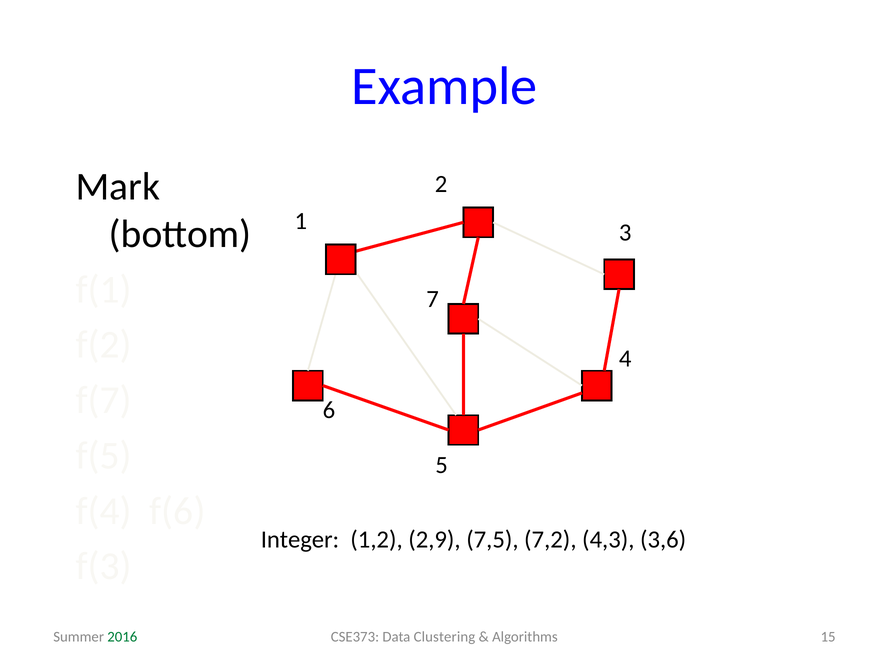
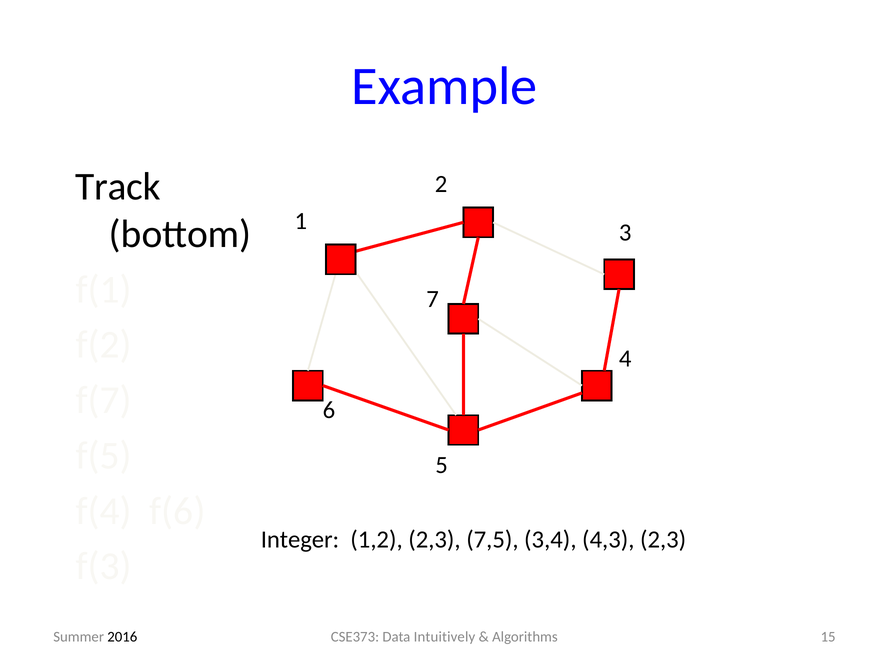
Mark: Mark -> Track
1,2 2,9: 2,9 -> 2,3
7,2: 7,2 -> 3,4
4,3 3,6: 3,6 -> 2,3
Clustering: Clustering -> Intuitively
2016 colour: green -> black
